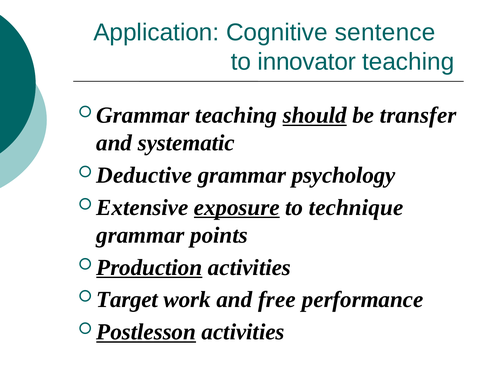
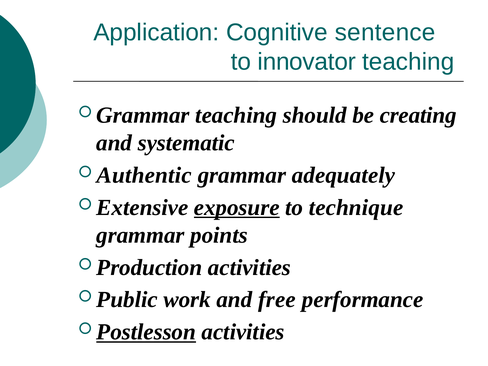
should underline: present -> none
transfer: transfer -> creating
Deductive: Deductive -> Authentic
psychology: psychology -> adequately
Production underline: present -> none
Target: Target -> Public
